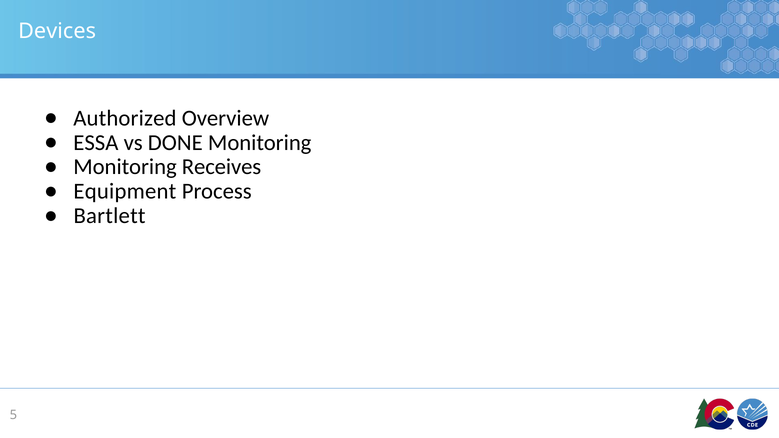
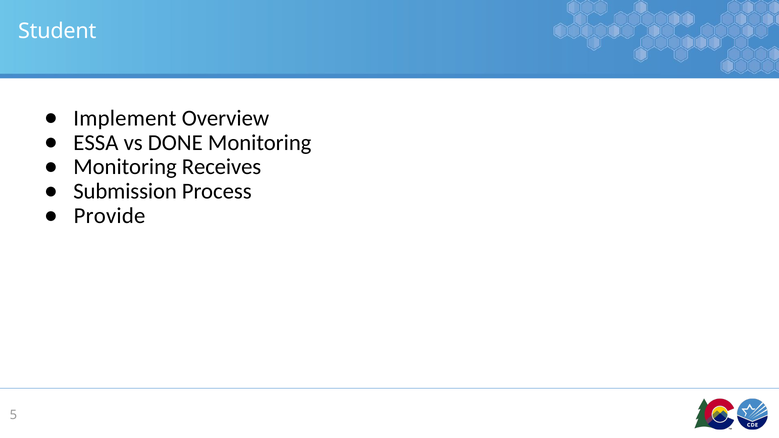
Devices: Devices -> Student
Authorized: Authorized -> Implement
Equipment: Equipment -> Submission
Bartlett: Bartlett -> Provide
